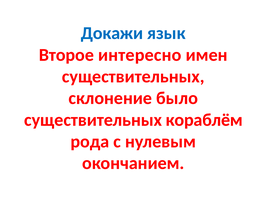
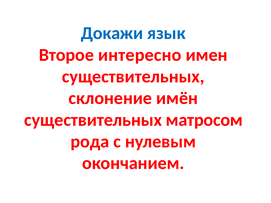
было: было -> имён
кораблём: кораблём -> матросом
